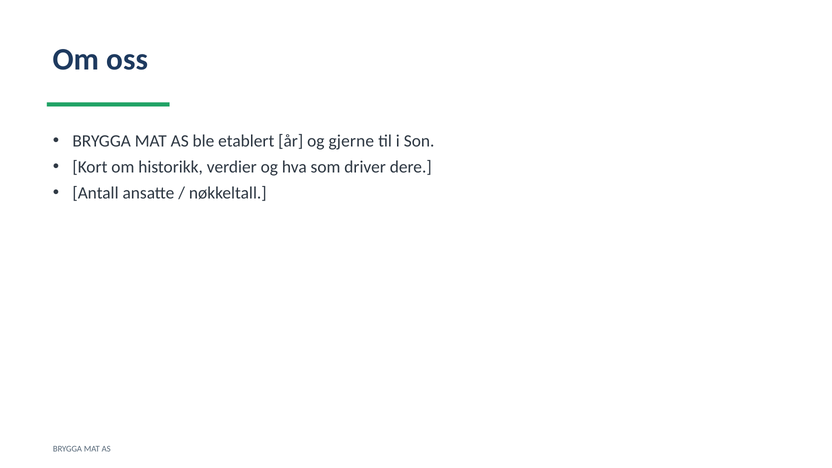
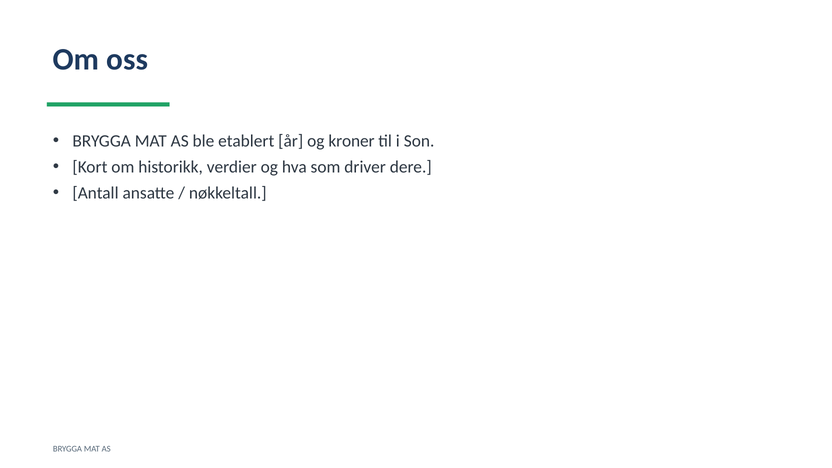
gjerne: gjerne -> kroner
